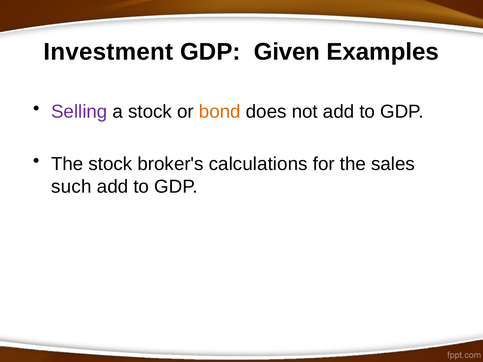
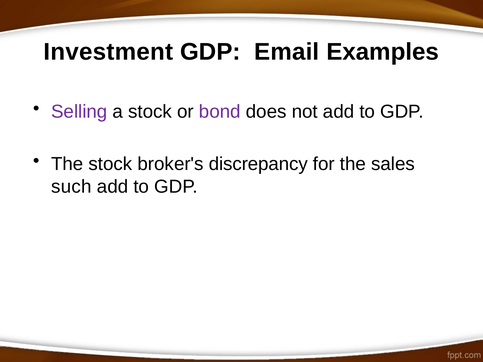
Given: Given -> Email
bond colour: orange -> purple
calculations: calculations -> discrepancy
